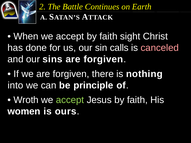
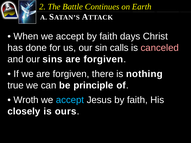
sight: sight -> days
into: into -> true
accept at (70, 100) colour: light green -> light blue
women: women -> closely
